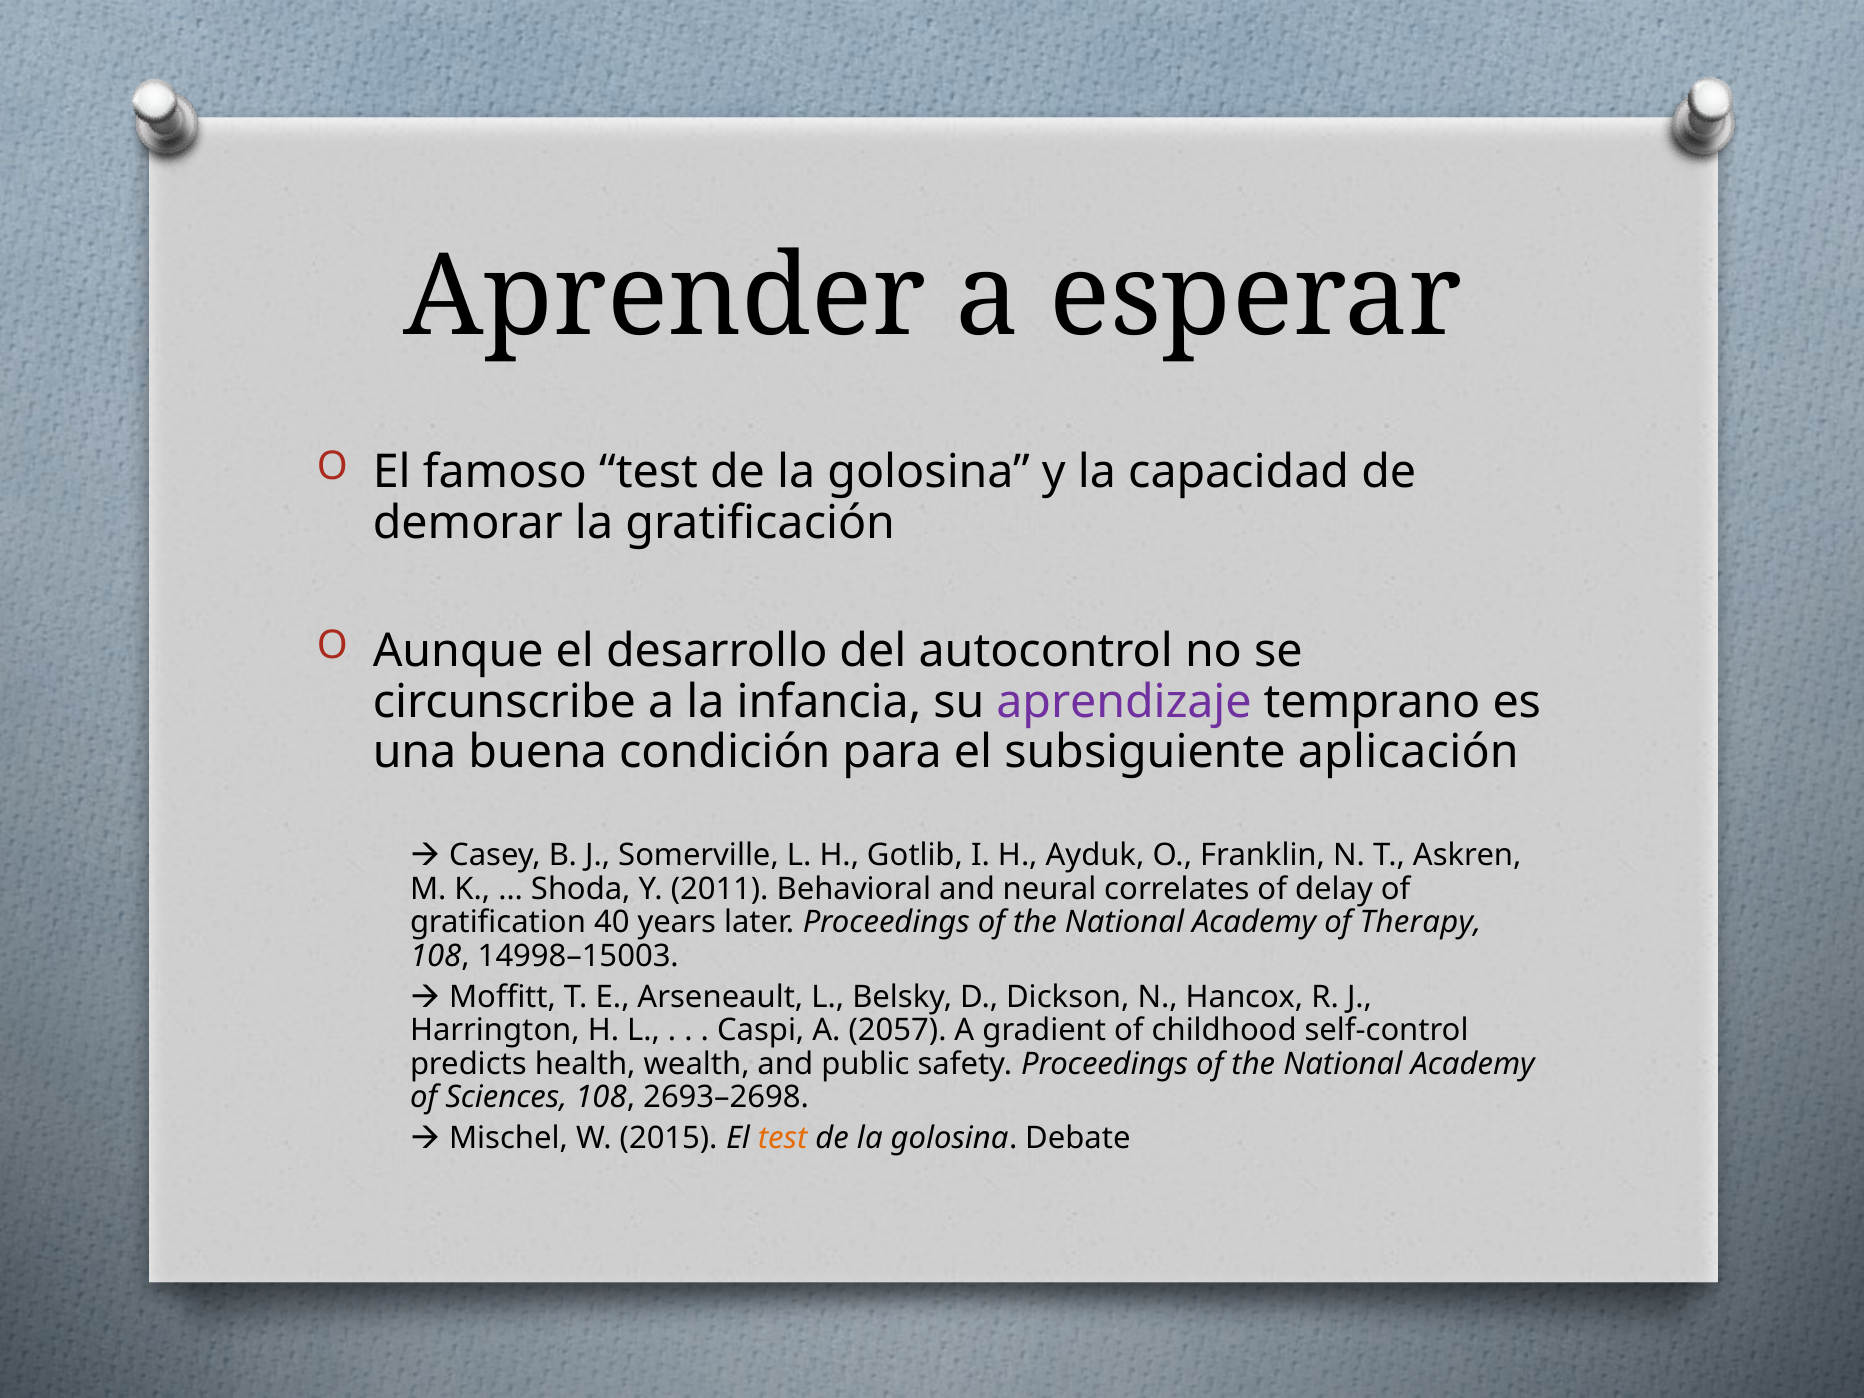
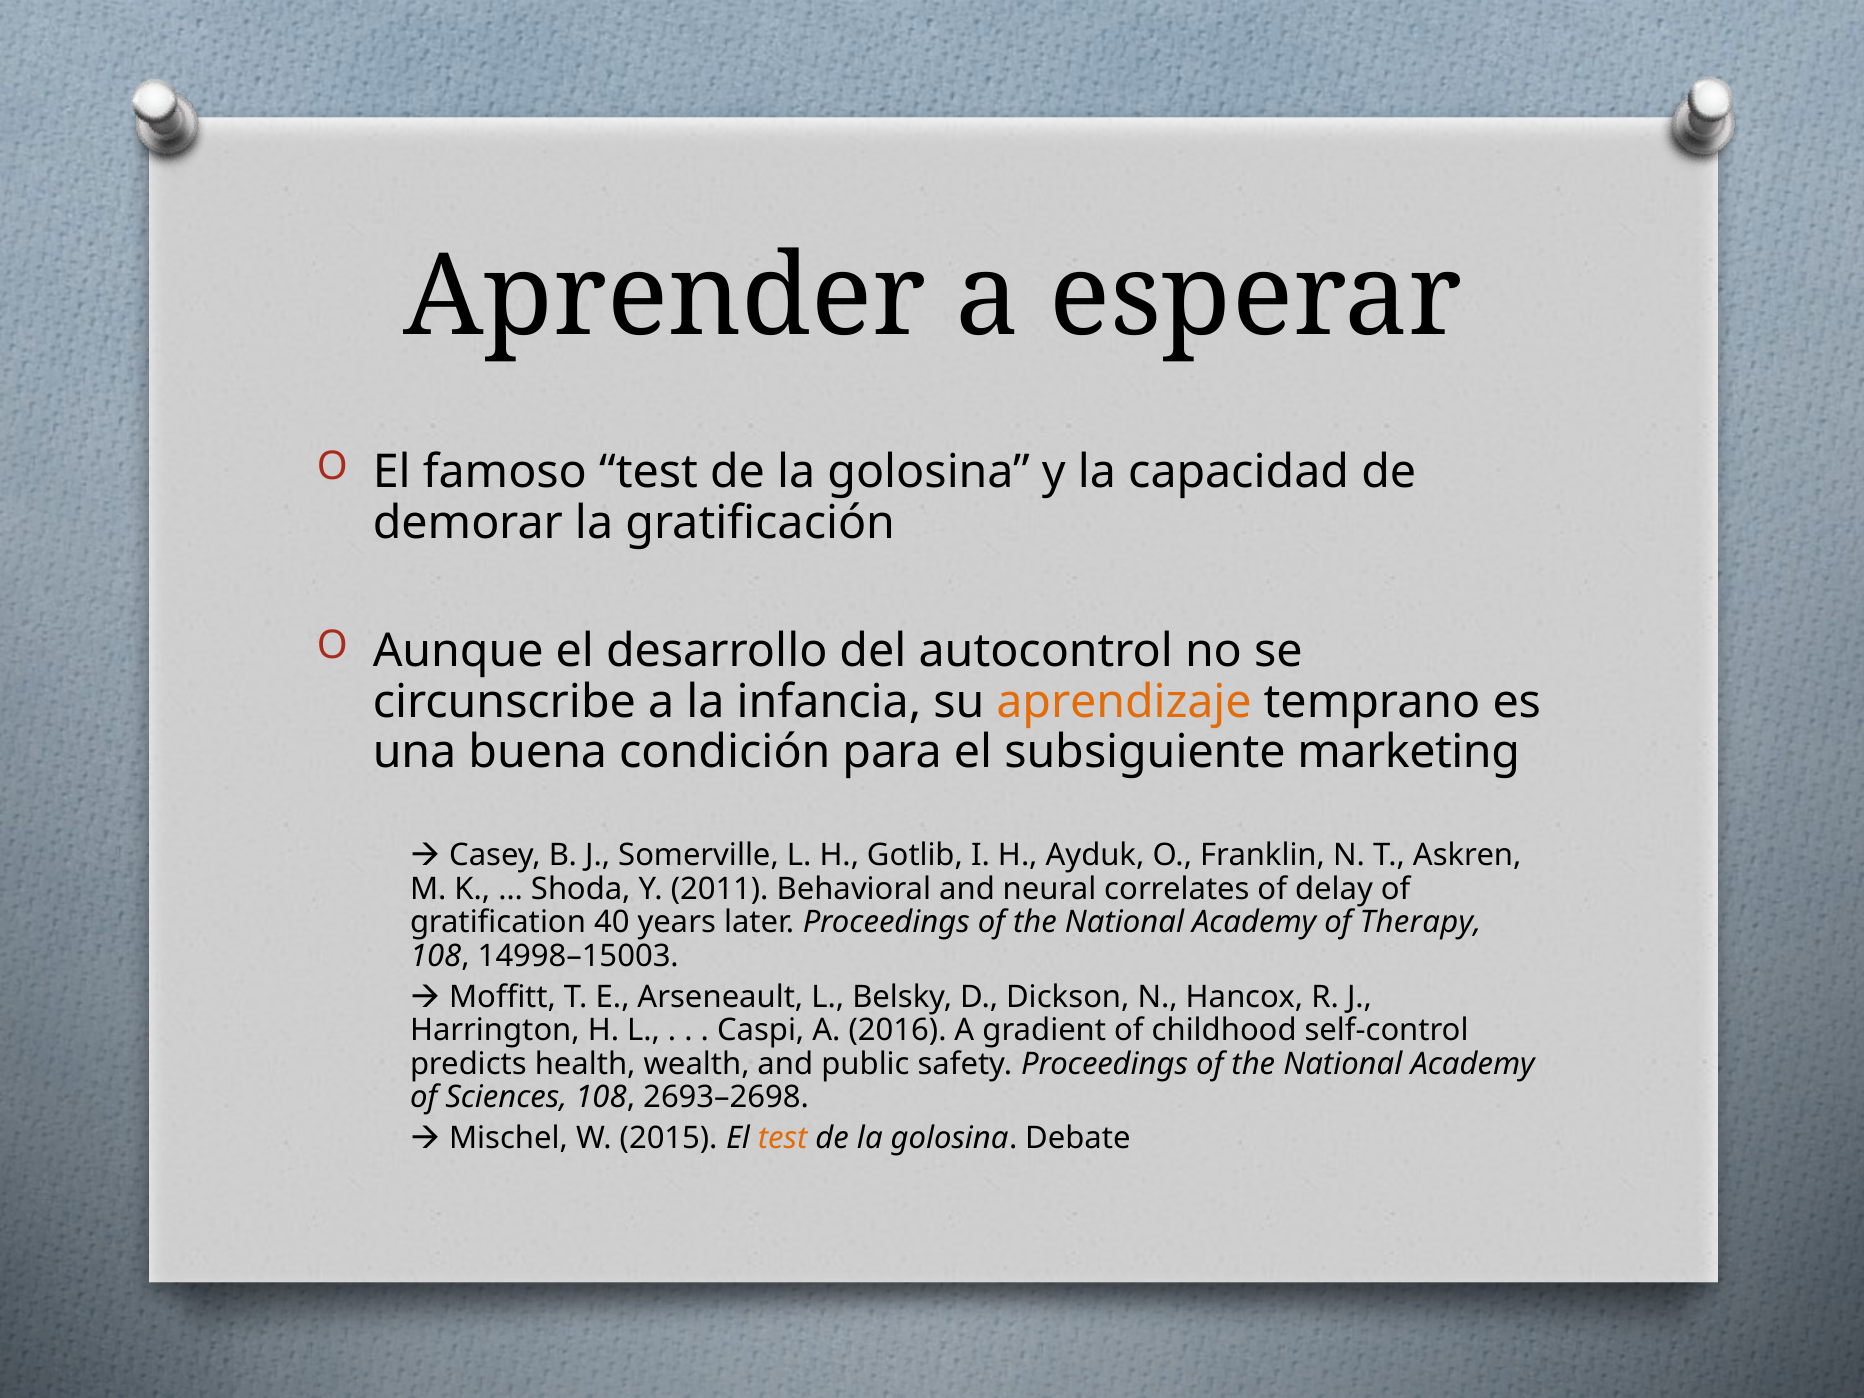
aprendizaje colour: purple -> orange
aplicación: aplicación -> marketing
2057: 2057 -> 2016
